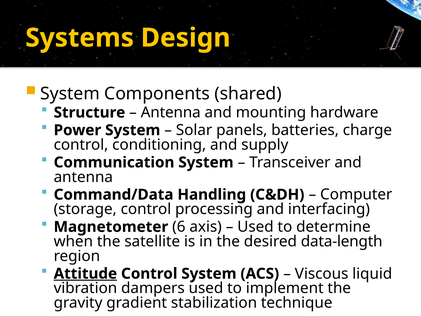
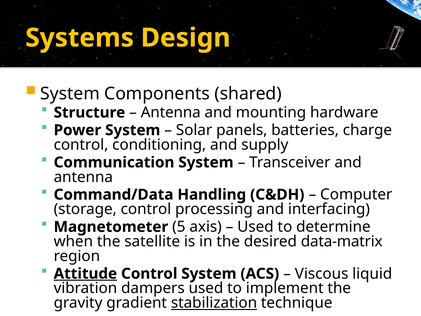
6: 6 -> 5
data-length: data-length -> data-matrix
stabilization underline: none -> present
